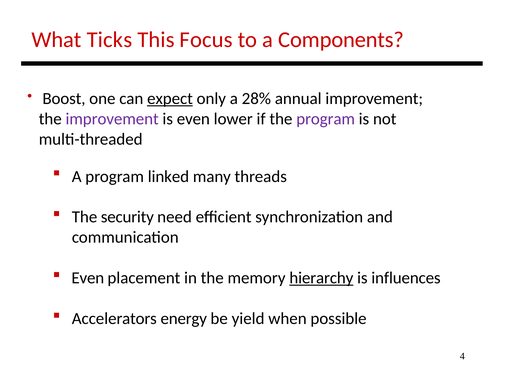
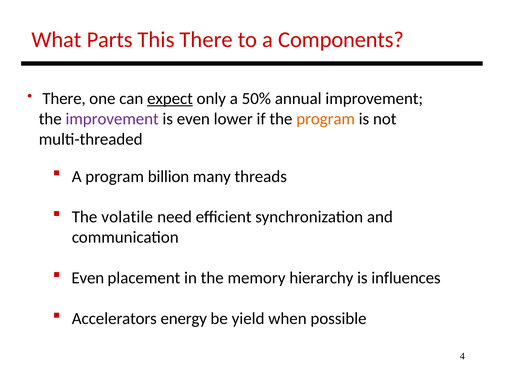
Ticks: Ticks -> Parts
This Focus: Focus -> There
Boost at (64, 99): Boost -> There
28%: 28% -> 50%
program at (326, 119) colour: purple -> orange
linked: linked -> billion
security: security -> volatile
hierarchy underline: present -> none
